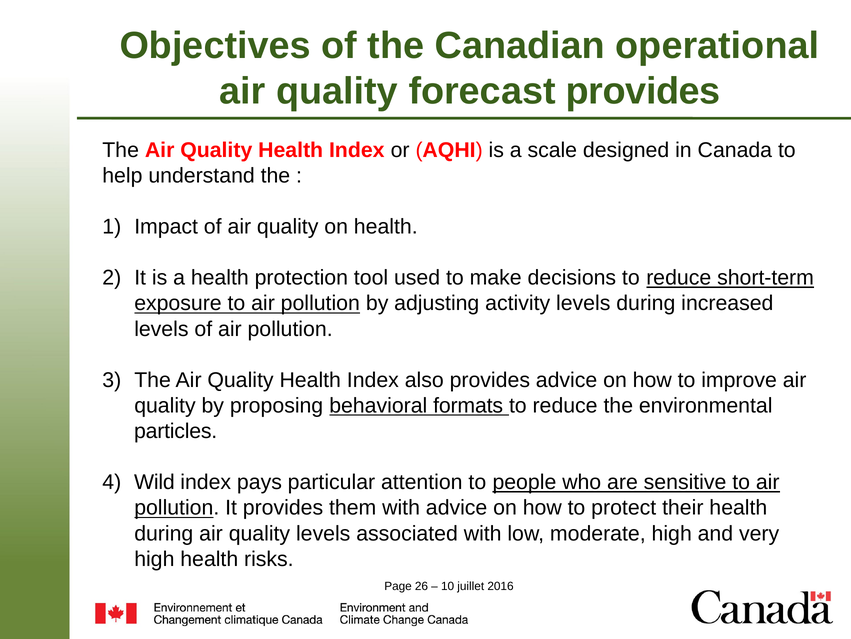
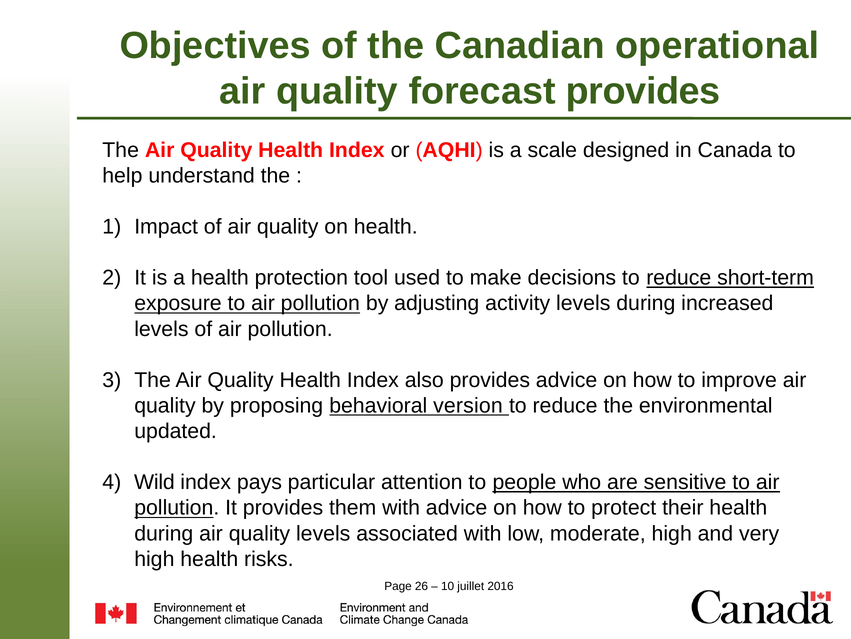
formats: formats -> version
particles: particles -> updated
